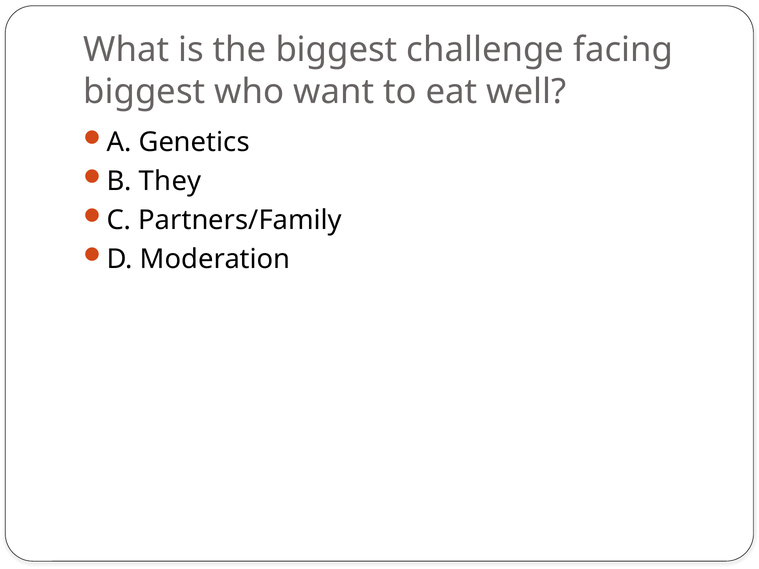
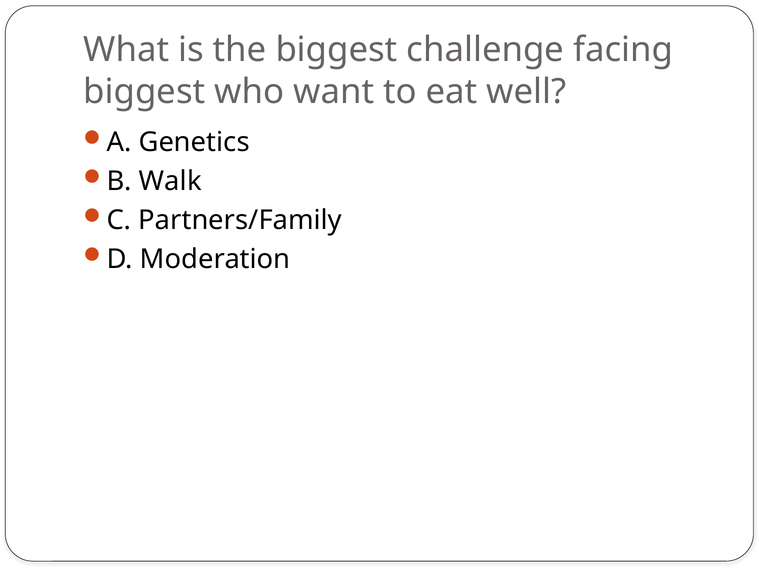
They: They -> Walk
